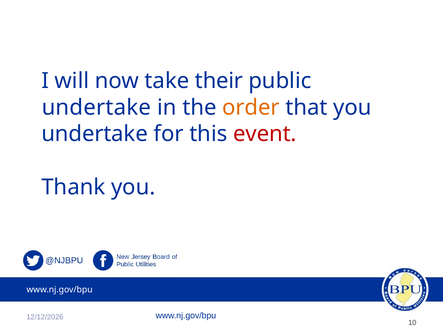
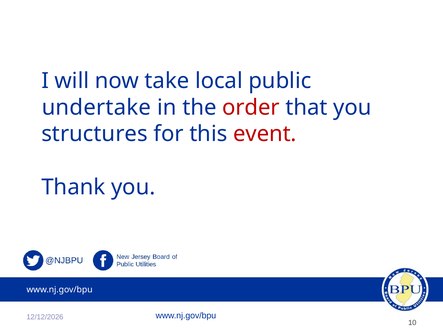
their: their -> local
order colour: orange -> red
undertake at (95, 134): undertake -> structures
